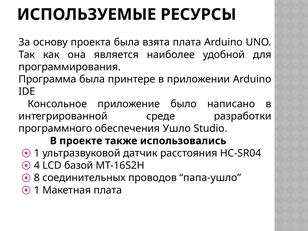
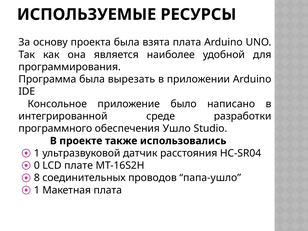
принтере: принтере -> вырезать
4: 4 -> 0
базой: базой -> плате
